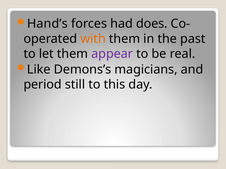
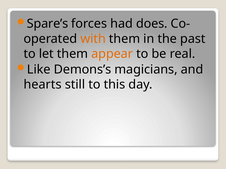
Hand’s: Hand’s -> Spare’s
appear colour: purple -> orange
period: period -> hearts
